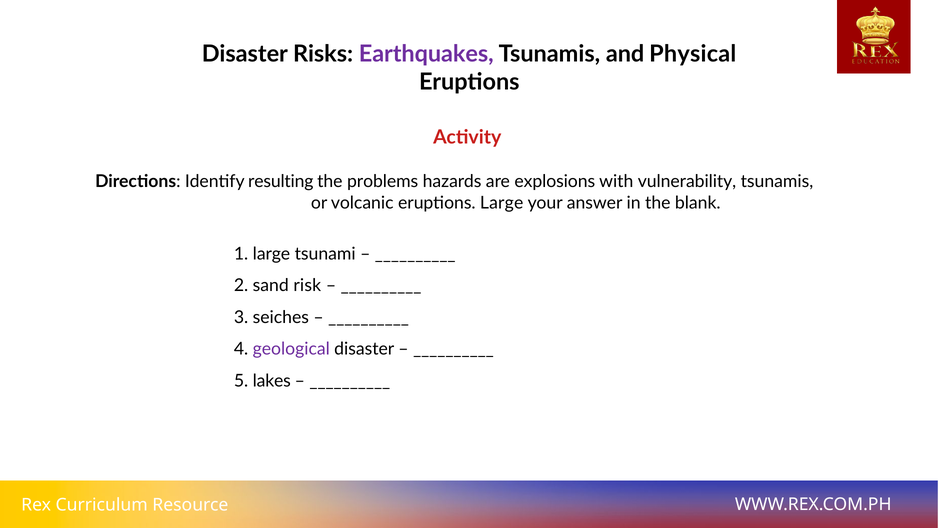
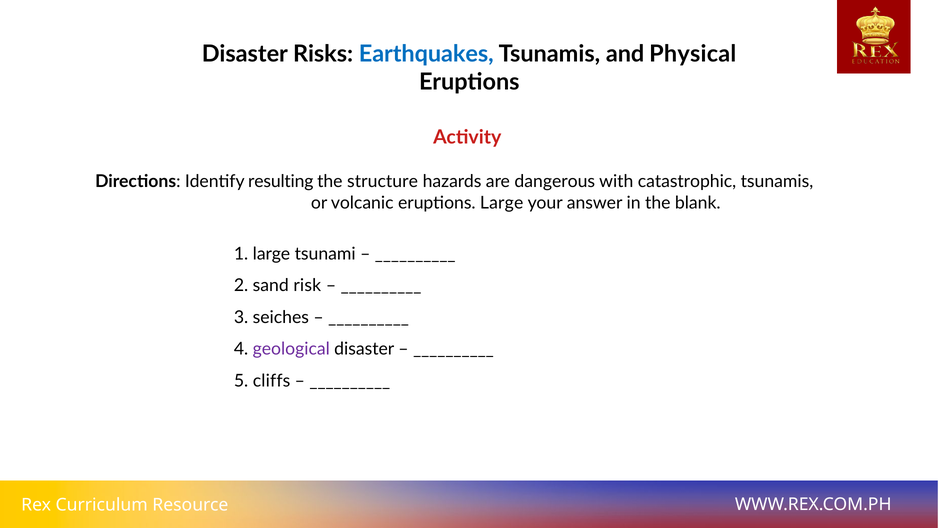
Earthquakes colour: purple -> blue
problems: problems -> structure
explosions: explosions -> dangerous
vulnerability: vulnerability -> catastrophic
lakes: lakes -> cliffs
